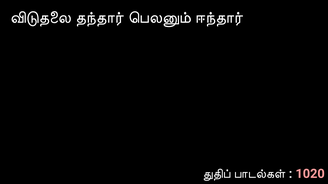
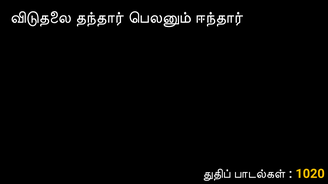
1020 colour: pink -> yellow
